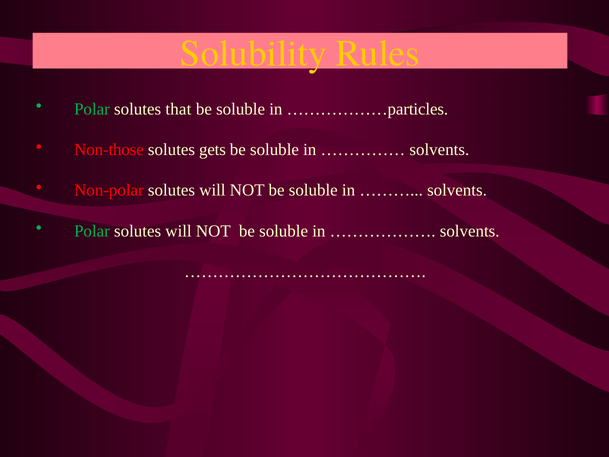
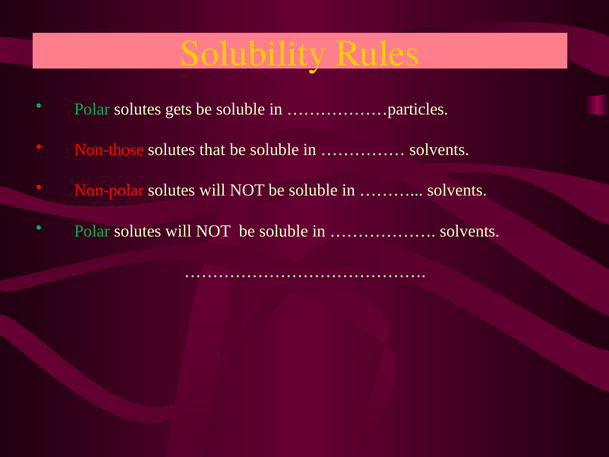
that: that -> gets
gets: gets -> that
